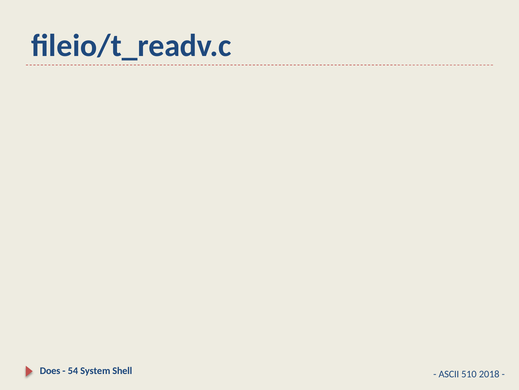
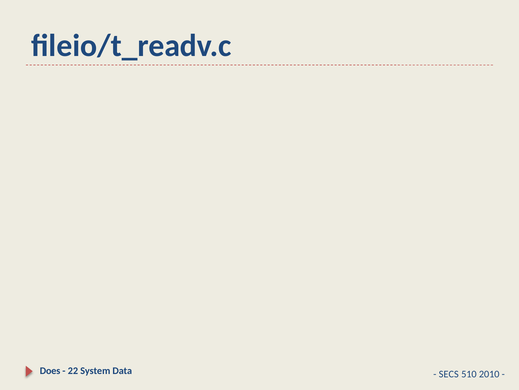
54: 54 -> 22
Shell: Shell -> Data
ASCII: ASCII -> SECS
2018: 2018 -> 2010
